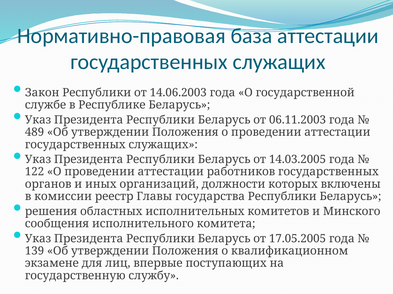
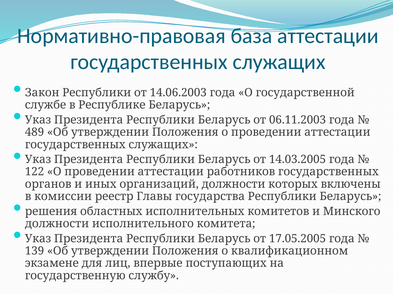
сообщения at (57, 224): сообщения -> должности
